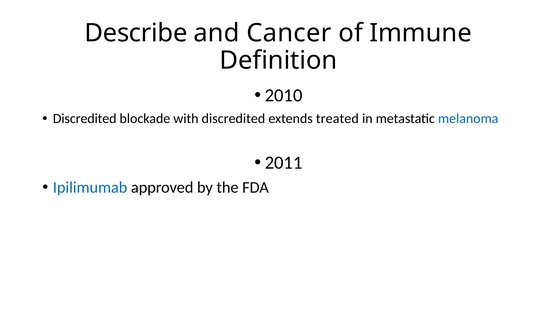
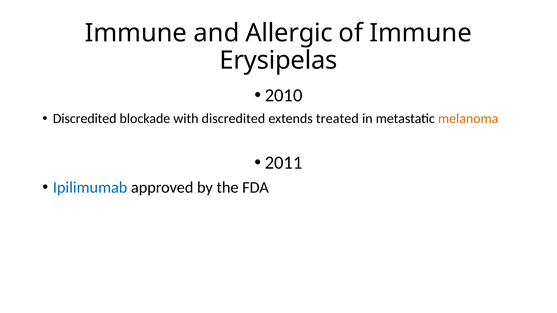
Describe at (136, 33): Describe -> Immune
Cancer: Cancer -> Allergic
Definition: Definition -> Erysipelas
melanoma colour: blue -> orange
